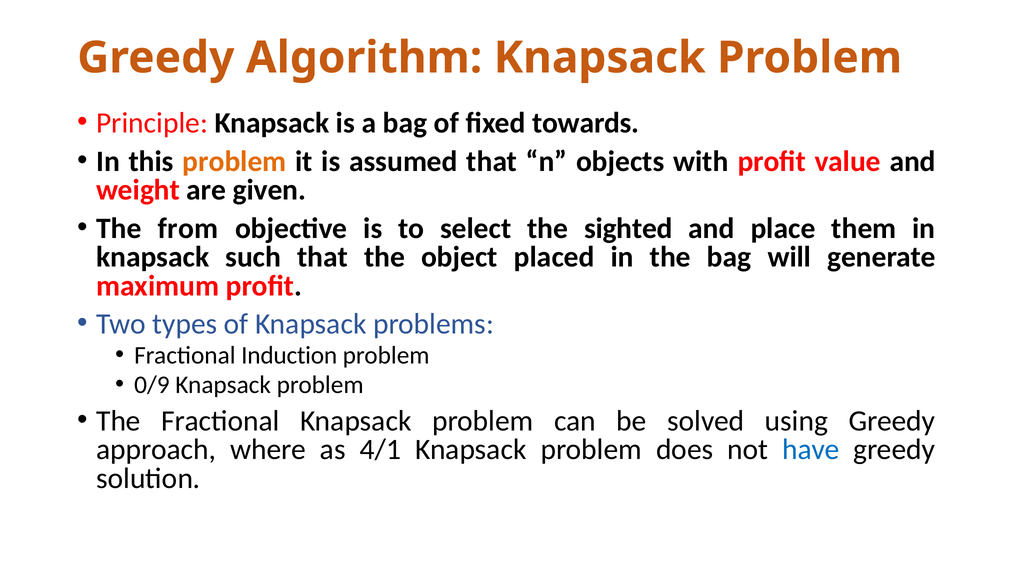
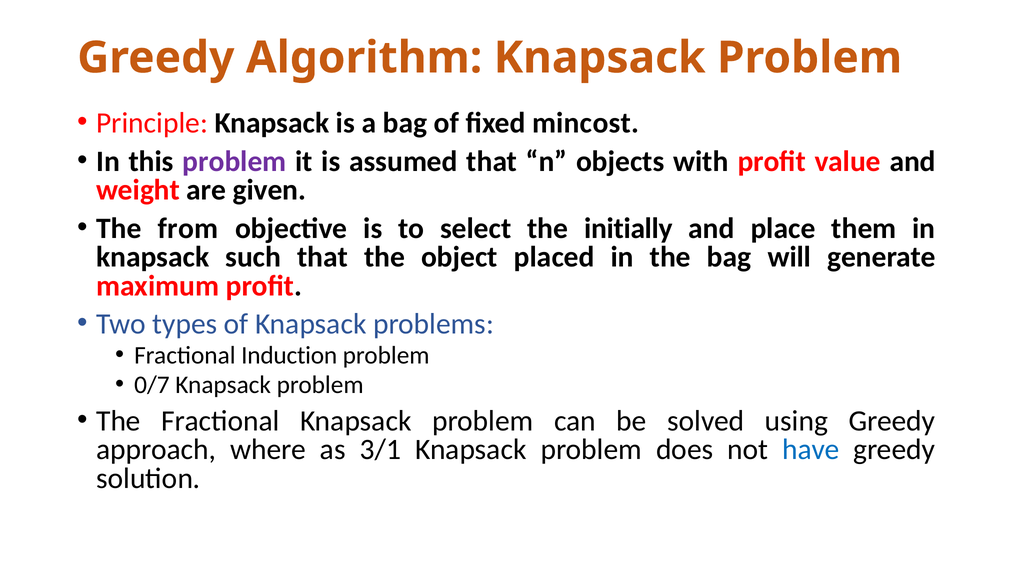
towards: towards -> mincost
problem at (234, 161) colour: orange -> purple
sighted: sighted -> initially
0/9: 0/9 -> 0/7
4/1: 4/1 -> 3/1
